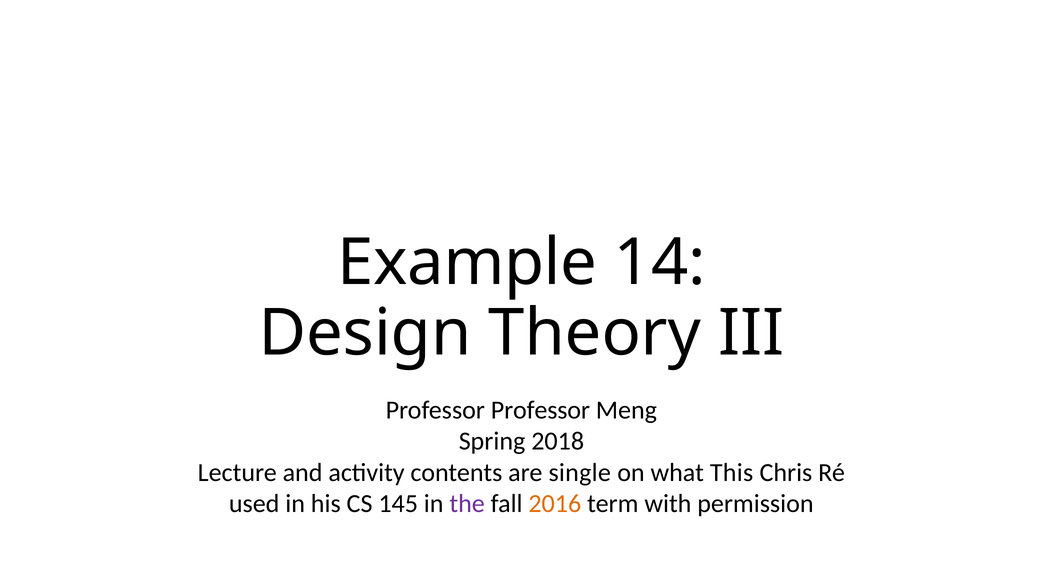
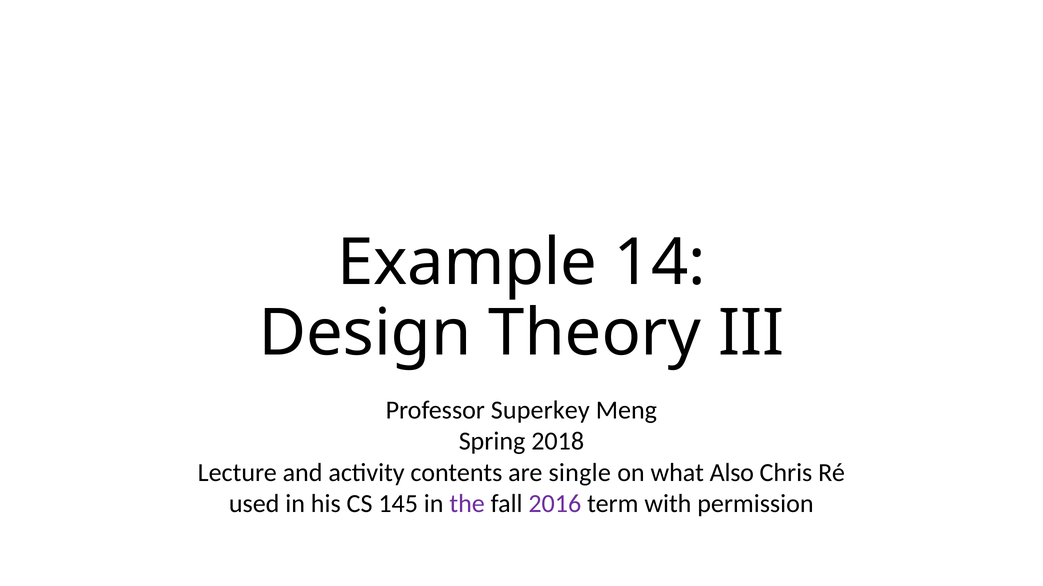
Professor Professor: Professor -> Superkey
This: This -> Also
2016 colour: orange -> purple
